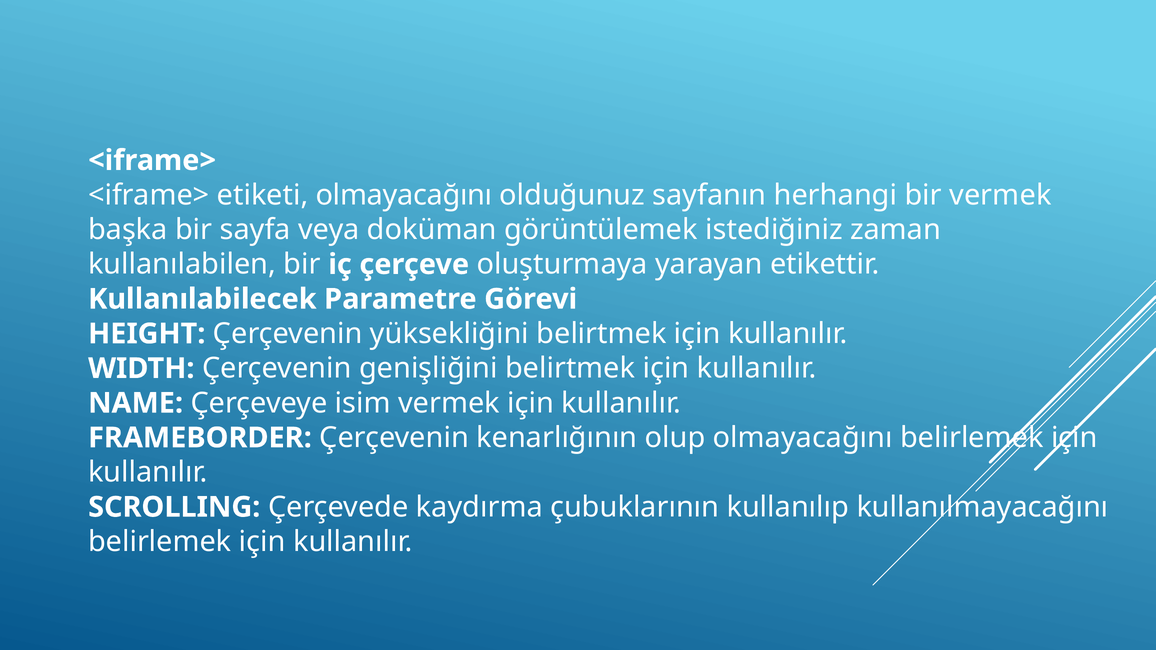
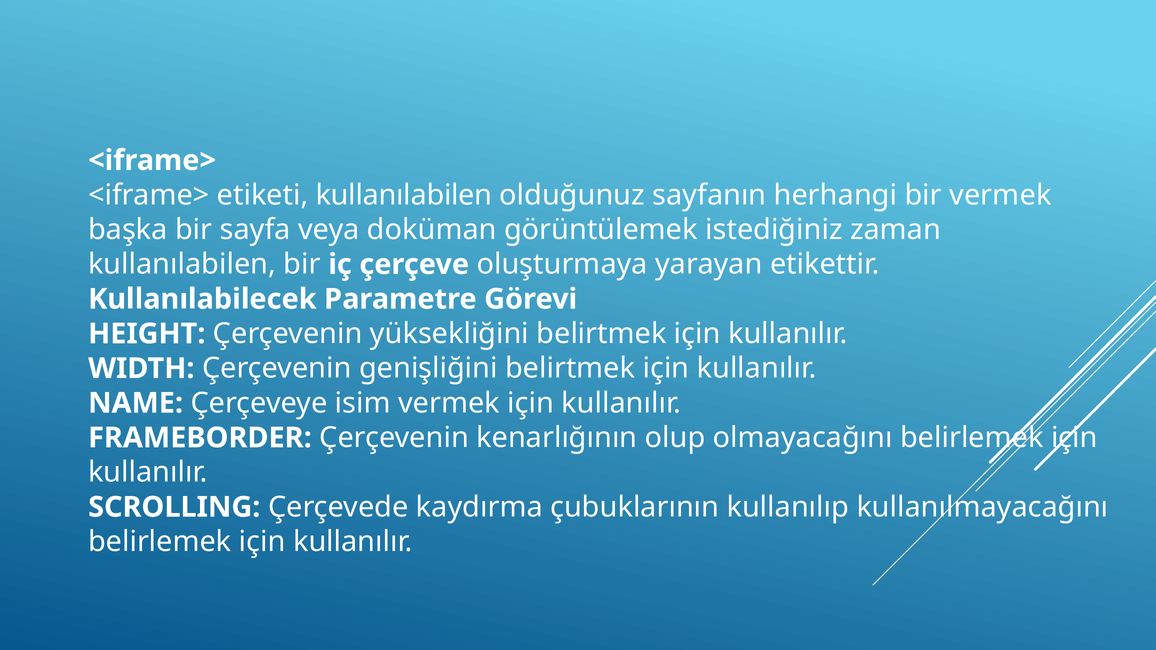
etiketi olmayacağını: olmayacağını -> kullanılabilen
